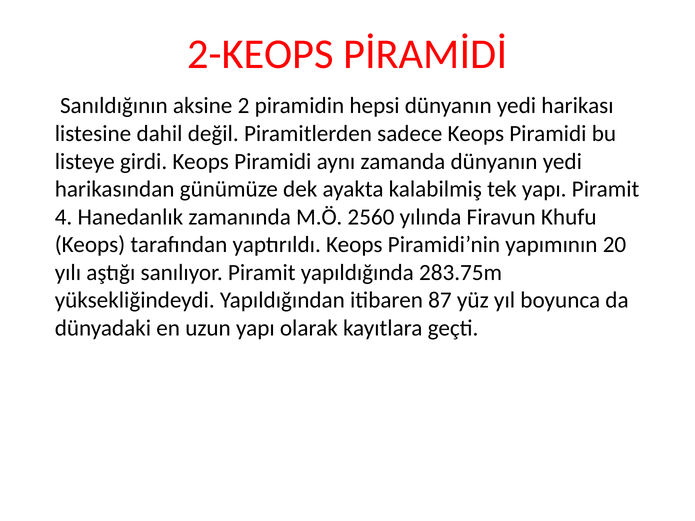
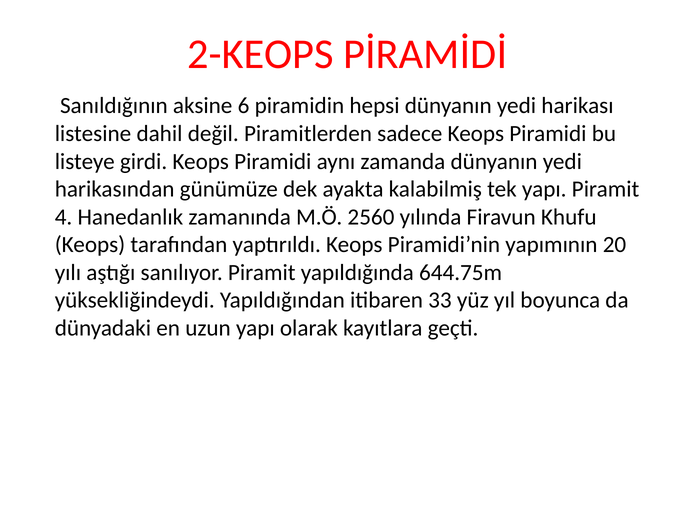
2: 2 -> 6
283.75m: 283.75m -> 644.75m
87: 87 -> 33
